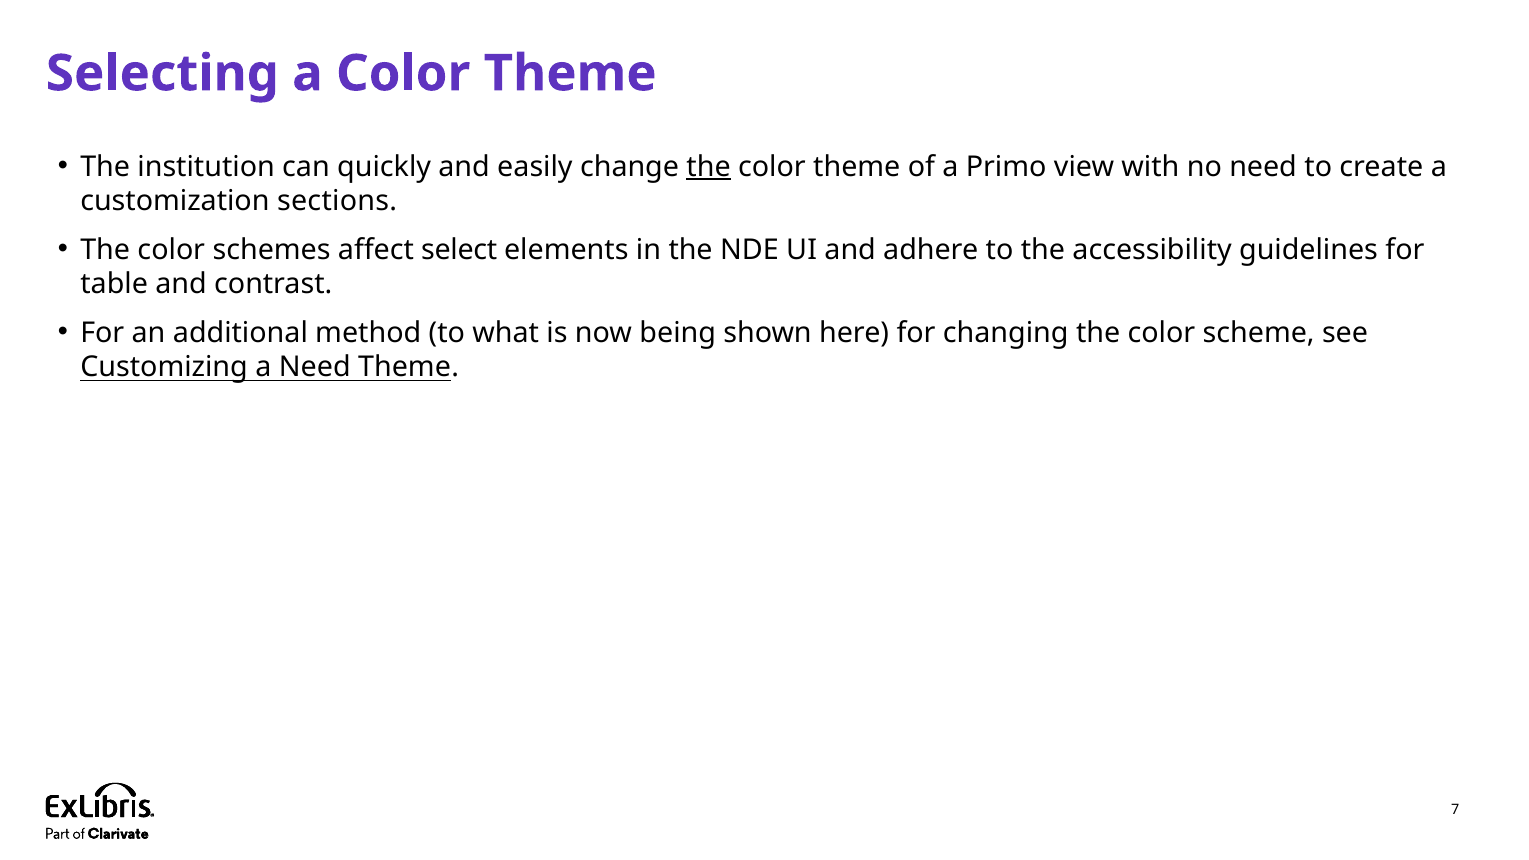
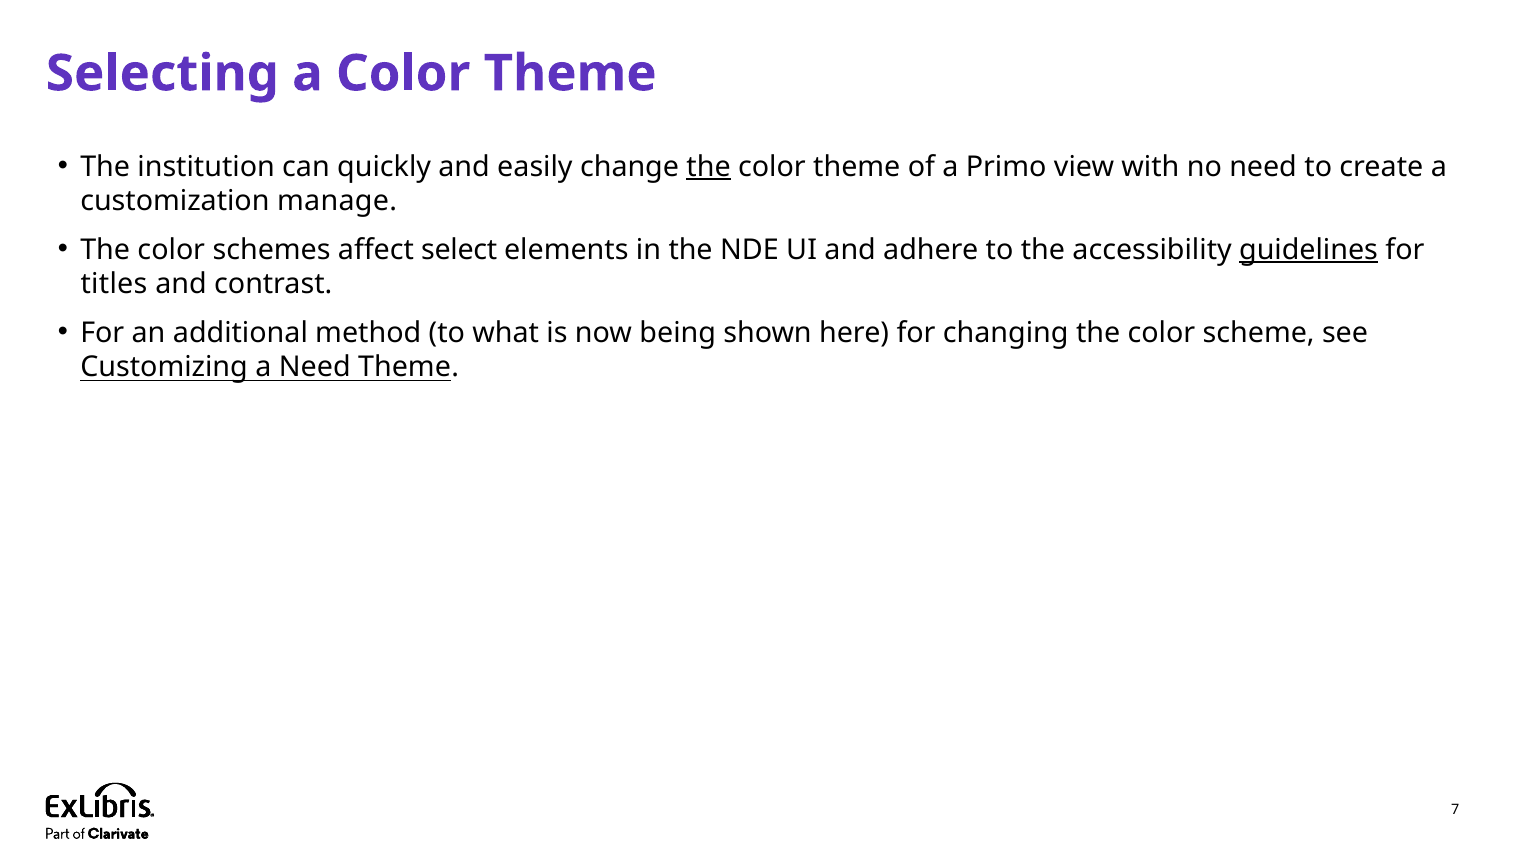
sections: sections -> manage
guidelines underline: none -> present
table: table -> titles
